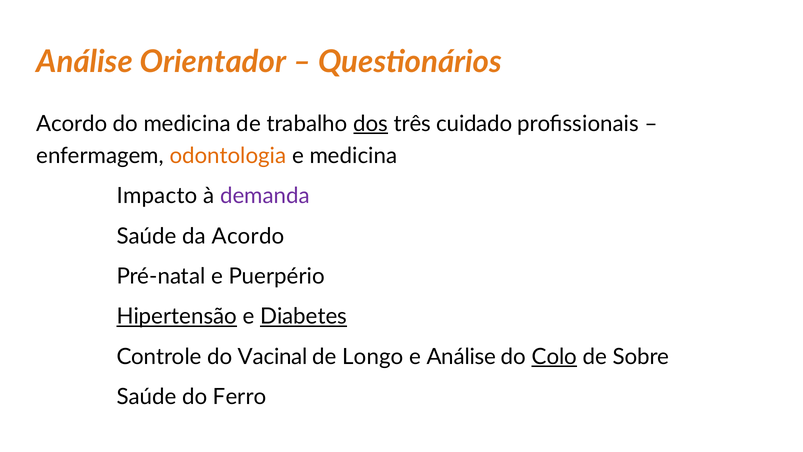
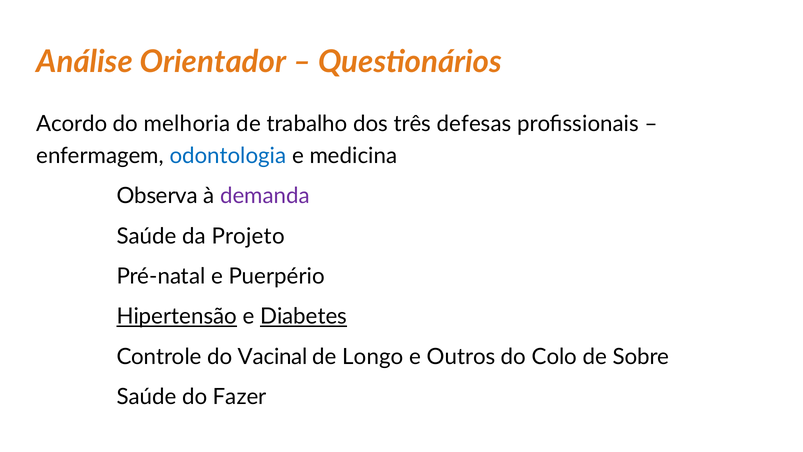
do medicina: medicina -> melhoria
dos underline: present -> none
cuidado: cuidado -> defesas
odontologia colour: orange -> blue
Impacto: Impacto -> Observa
da Acordo: Acordo -> Projeto
e Análise: Análise -> Outros
Colo underline: present -> none
Ferro: Ferro -> Fazer
